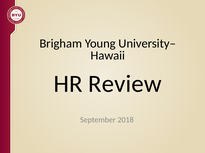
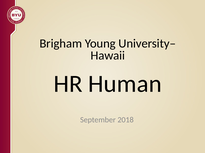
Review: Review -> Human
